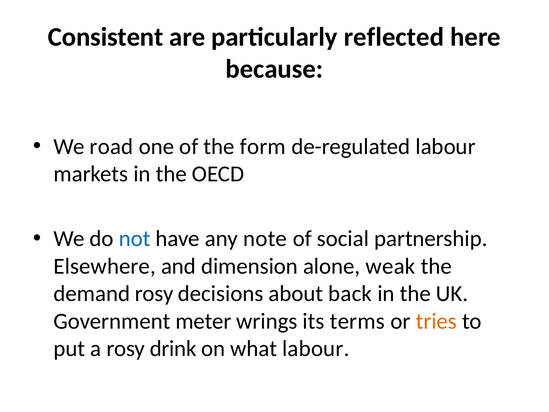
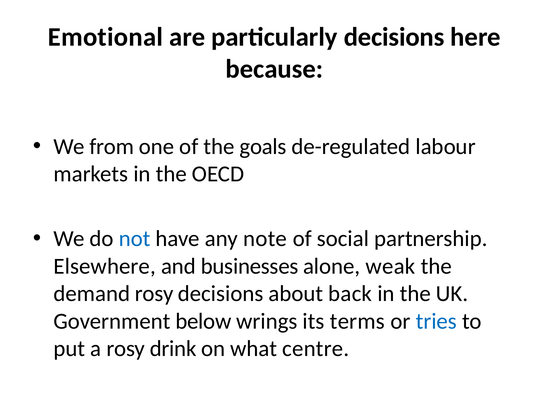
Consistent: Consistent -> Emotional
particularly reflected: reflected -> decisions
road: road -> from
form: form -> goals
dimension: dimension -> businesses
meter: meter -> below
tries colour: orange -> blue
what labour: labour -> centre
